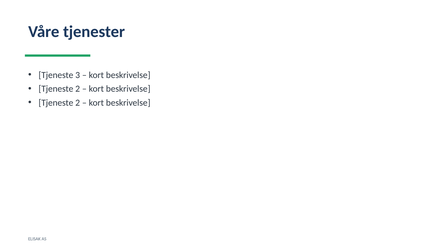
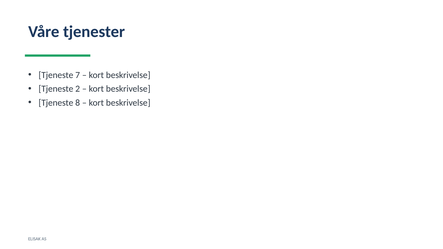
3: 3 -> 7
2 at (78, 103): 2 -> 8
